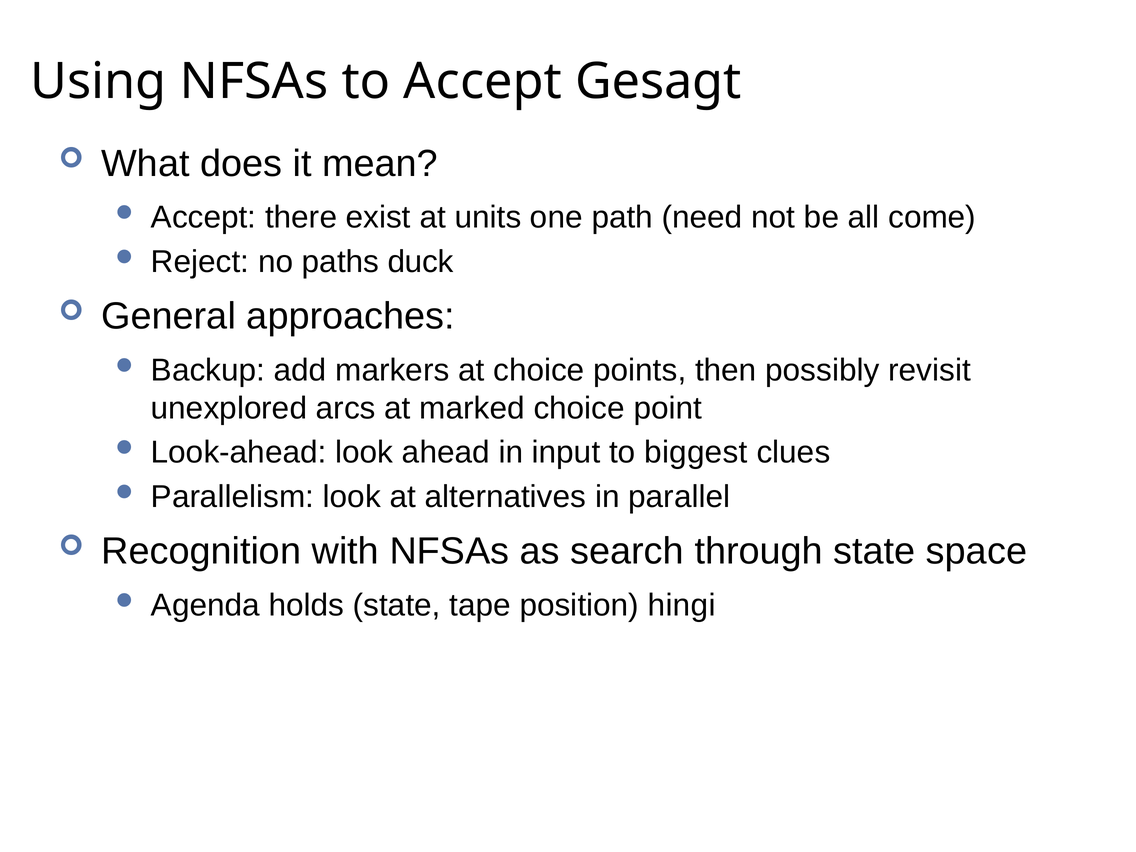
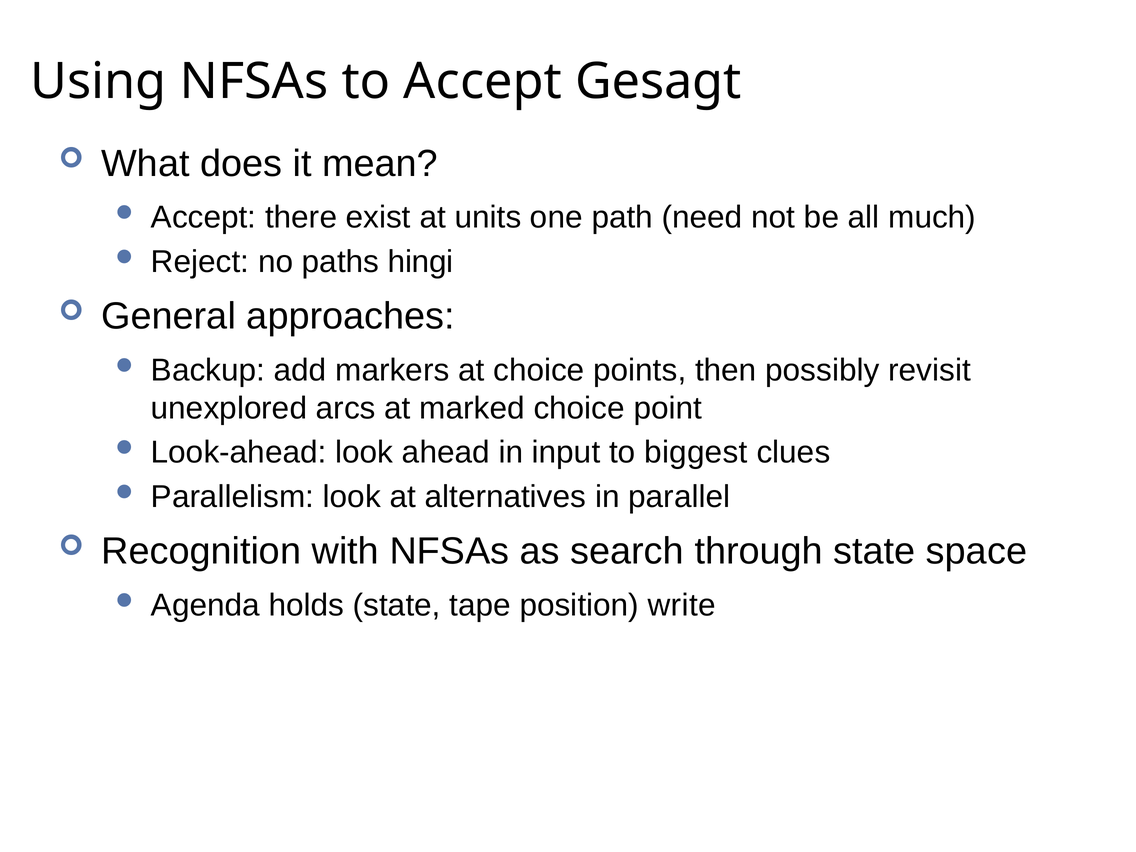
come: come -> much
duck: duck -> hingi
hingi: hingi -> write
